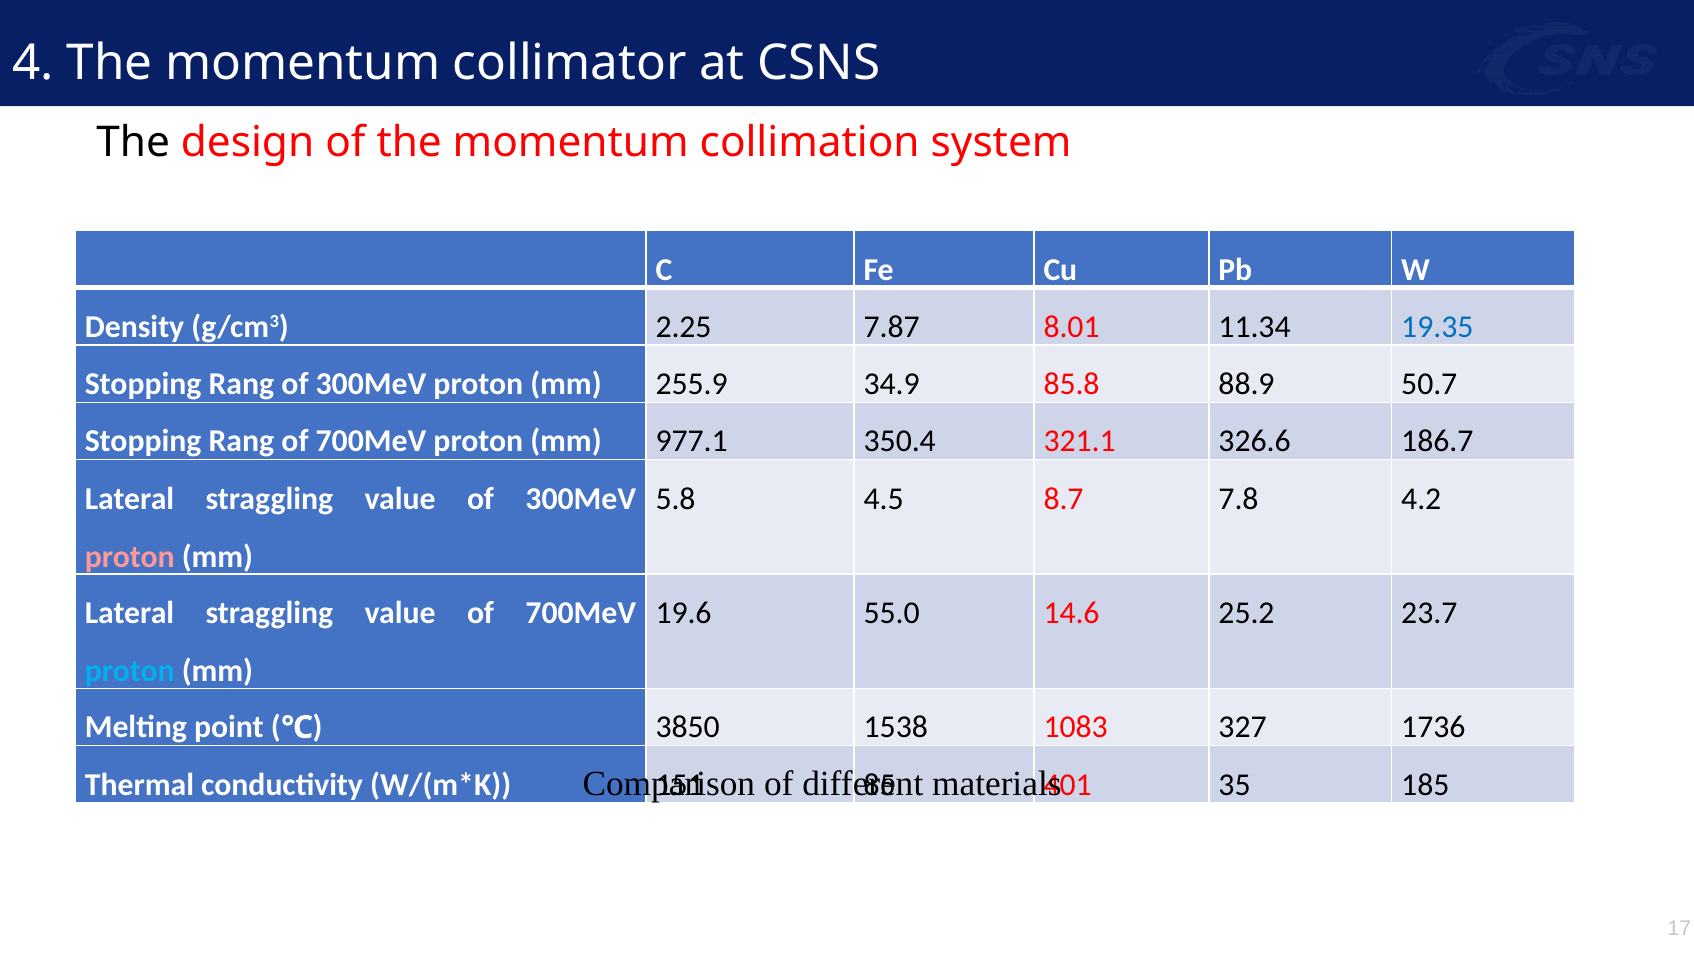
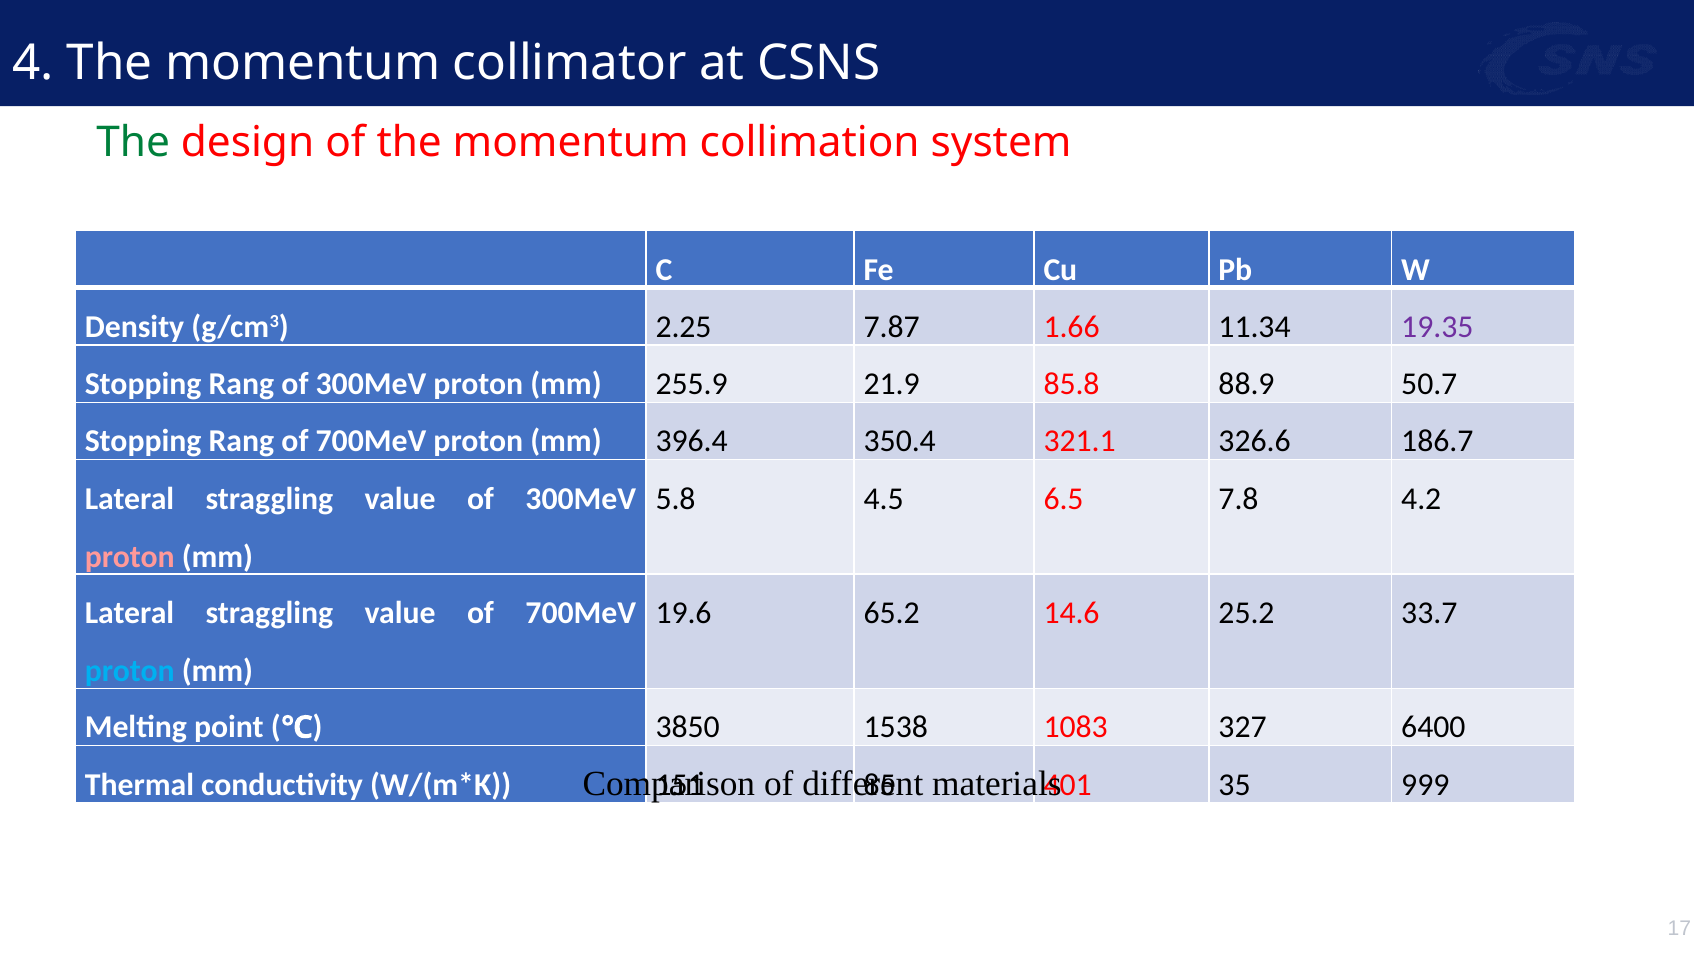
The at (133, 143) colour: black -> green
8.01: 8.01 -> 1.66
19.35 colour: blue -> purple
34.9: 34.9 -> 21.9
977.1: 977.1 -> 396.4
8.7: 8.7 -> 6.5
55.0: 55.0 -> 65.2
23.7: 23.7 -> 33.7
1736: 1736 -> 6400
185: 185 -> 999
